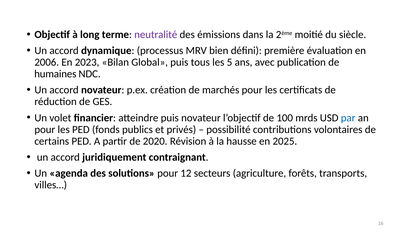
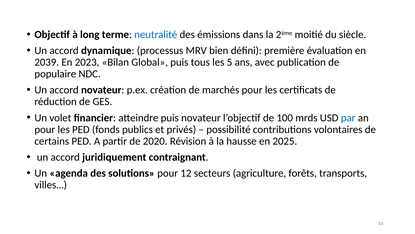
neutralité colour: purple -> blue
2006: 2006 -> 2039
humaines: humaines -> populaire
